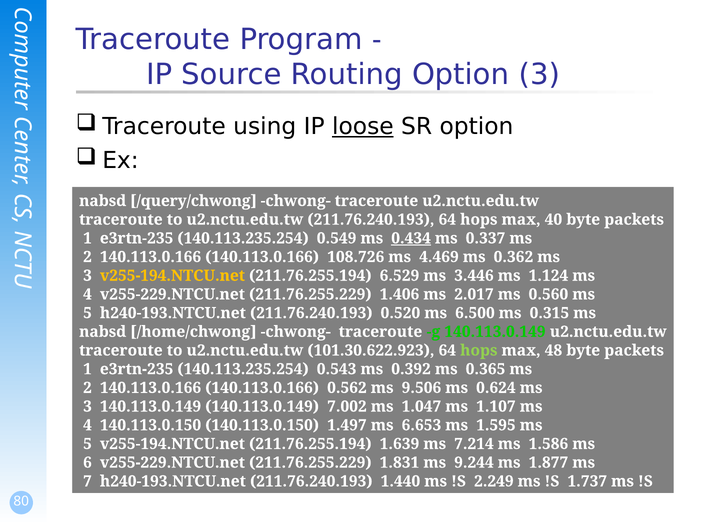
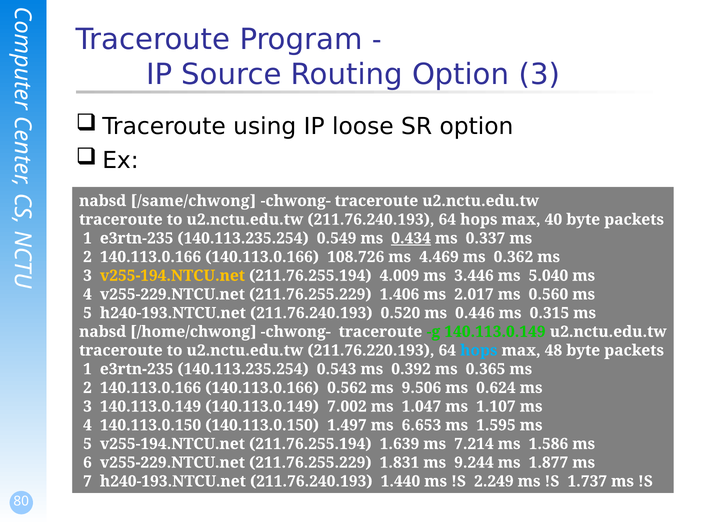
loose underline: present -> none
/query/chwong: /query/chwong -> /same/chwong
6.529: 6.529 -> 4.009
1.124: 1.124 -> 5.040
6.500: 6.500 -> 0.446
101.30.622.923: 101.30.622.923 -> 211.76.220.193
hops at (479, 350) colour: light green -> light blue
